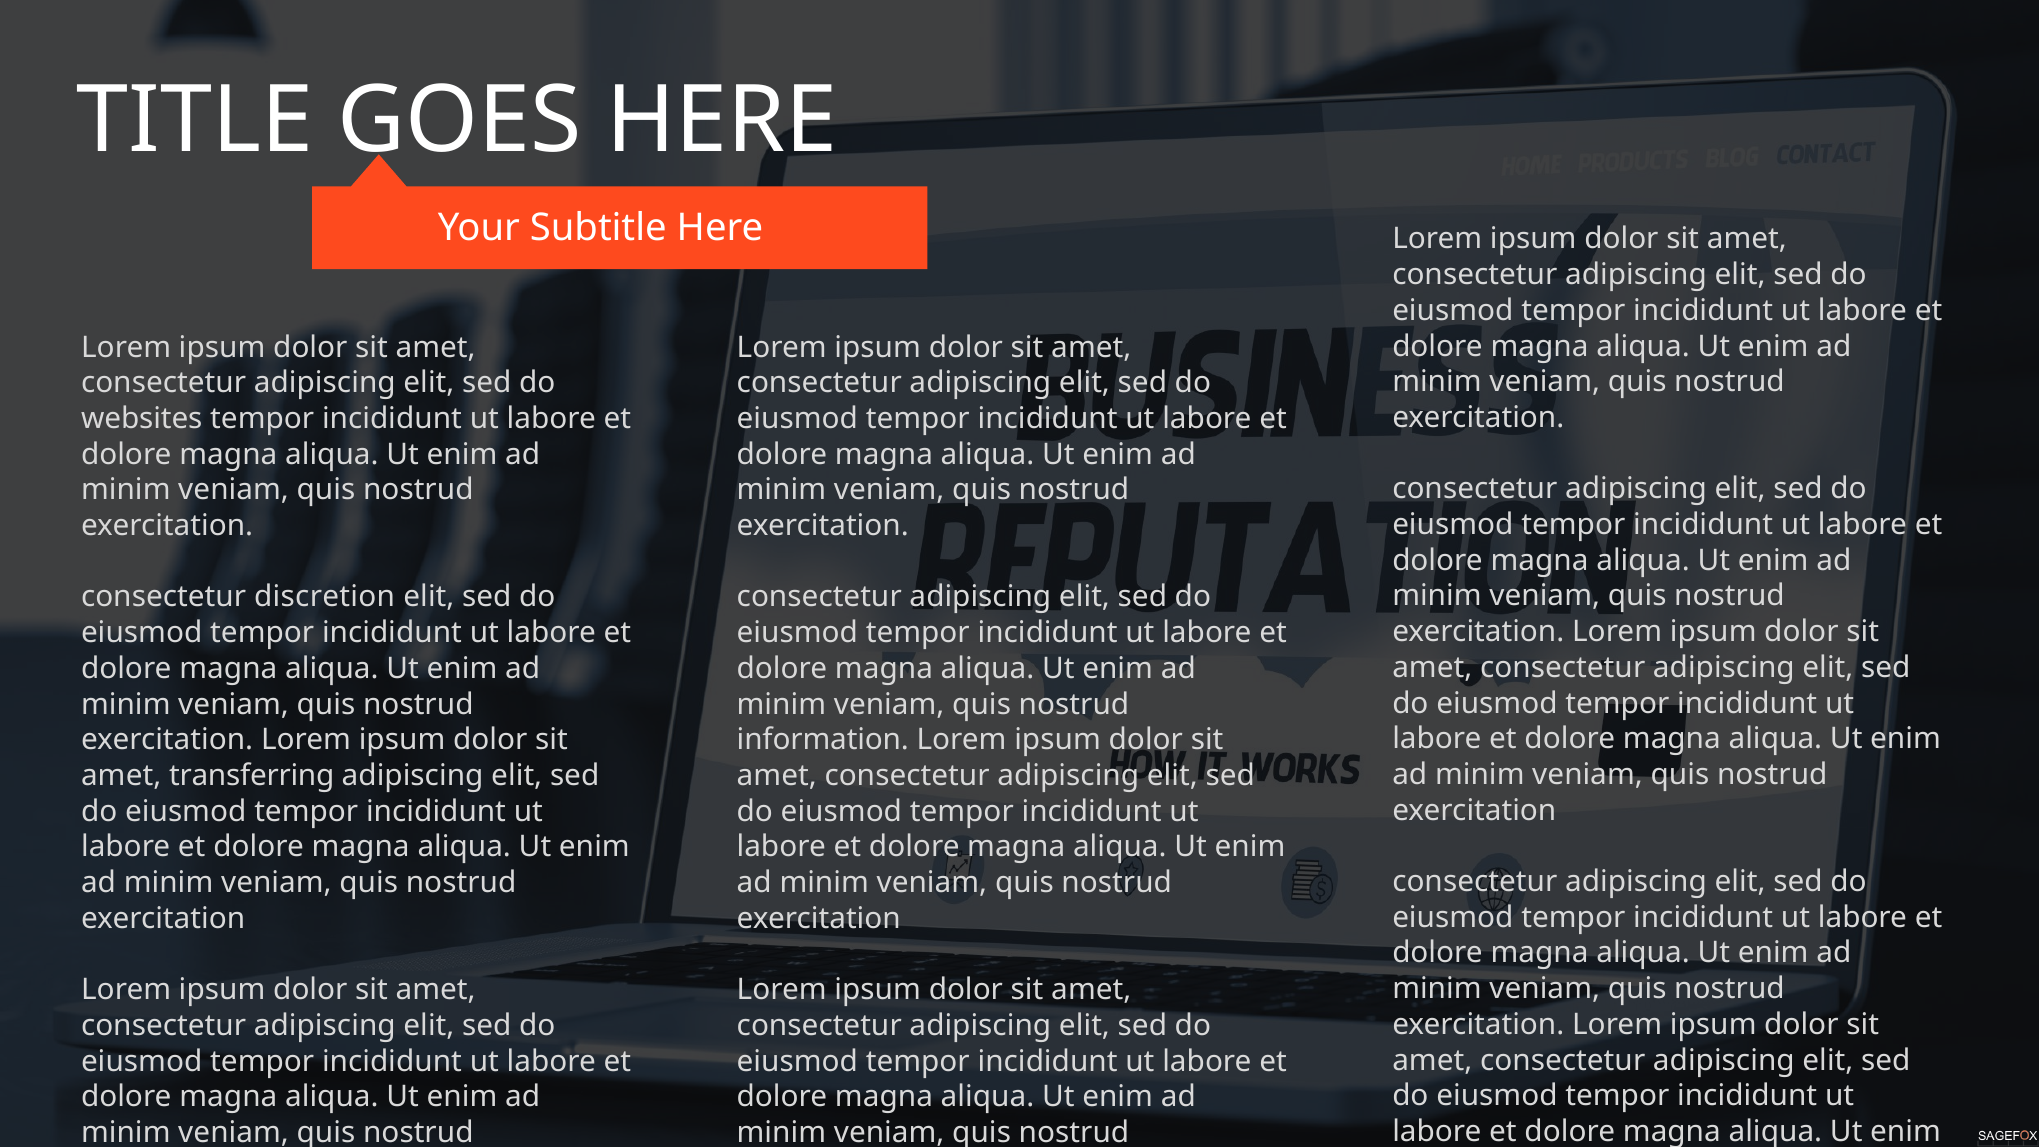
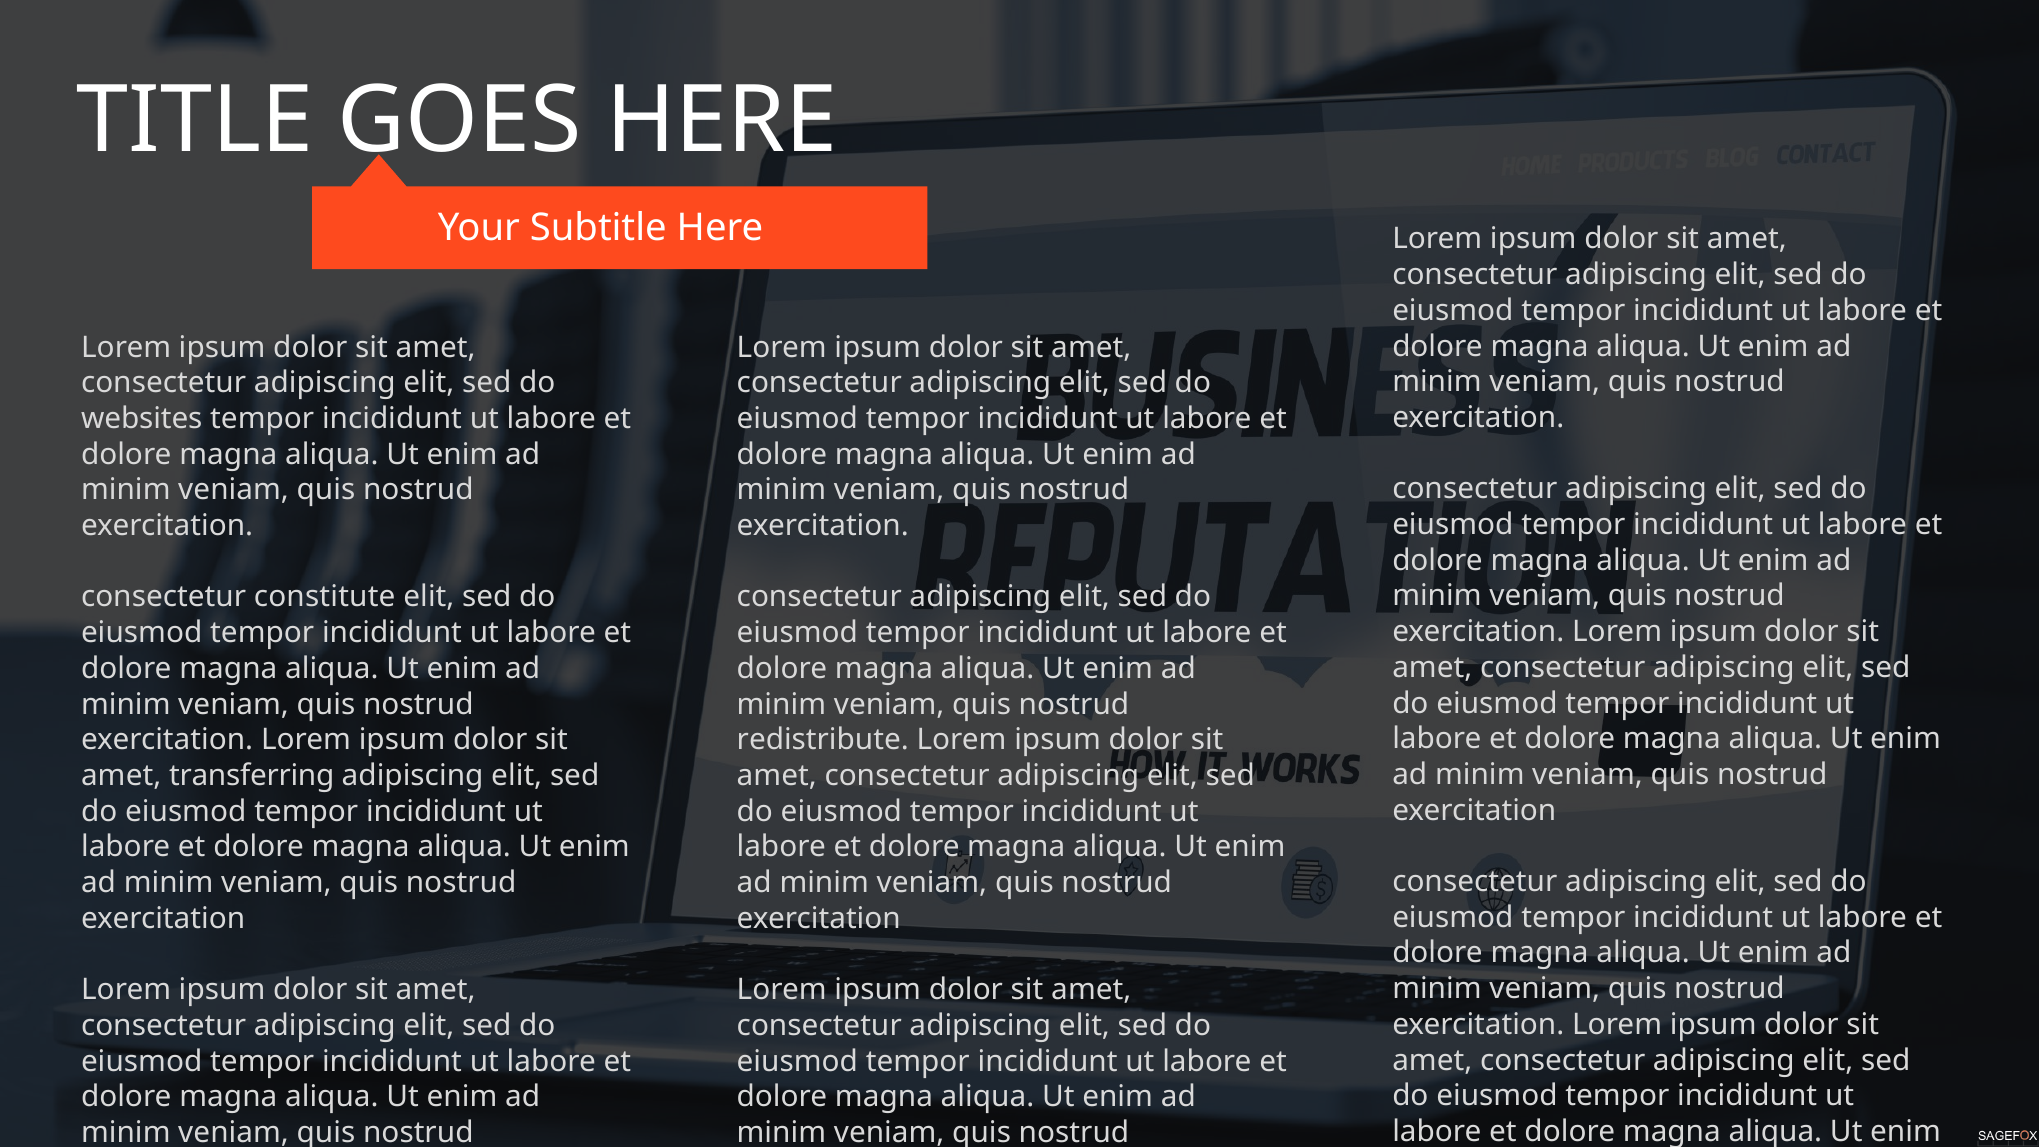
discretion: discretion -> constitute
information: information -> redistribute
